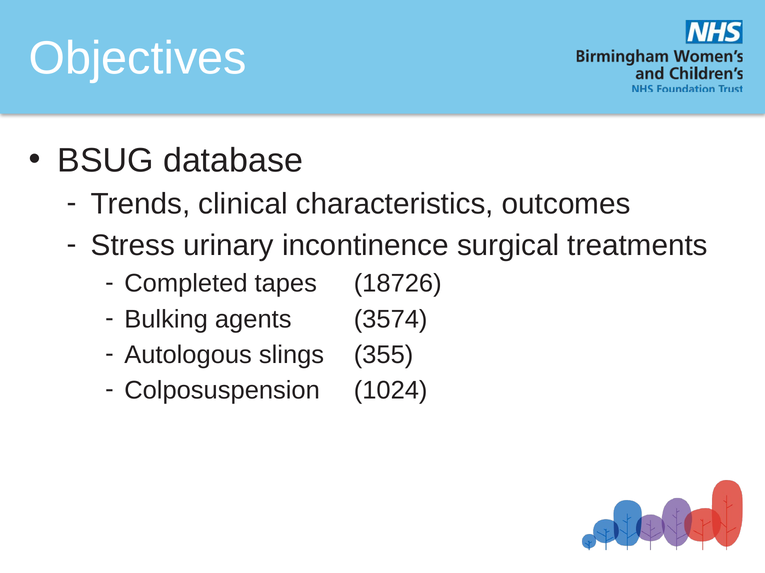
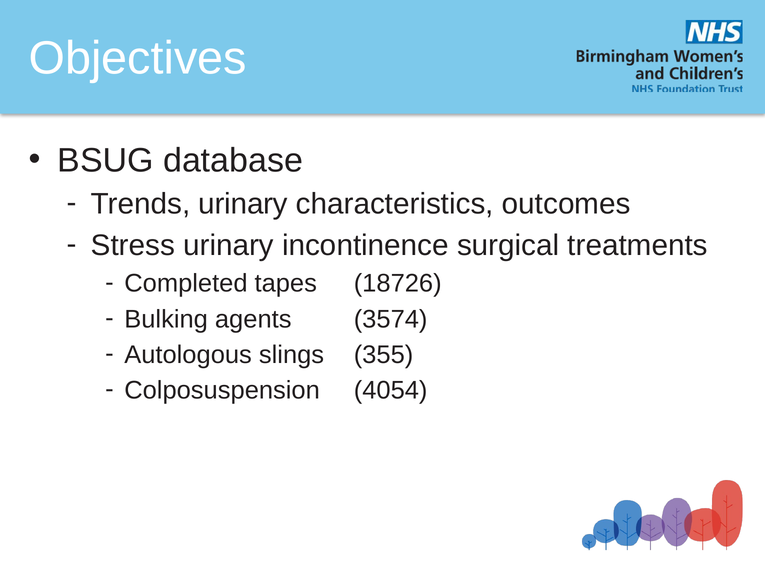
Trends clinical: clinical -> urinary
1024: 1024 -> 4054
